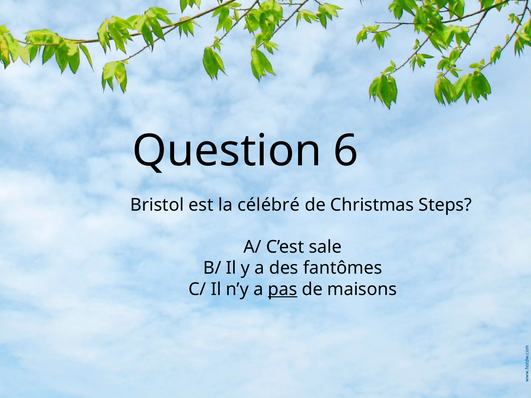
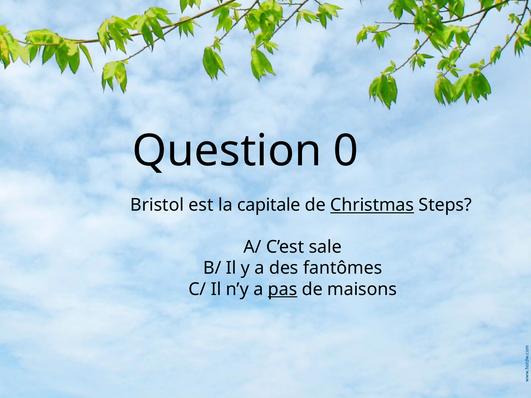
6: 6 -> 0
célébré: célébré -> capitale
Christmas underline: none -> present
